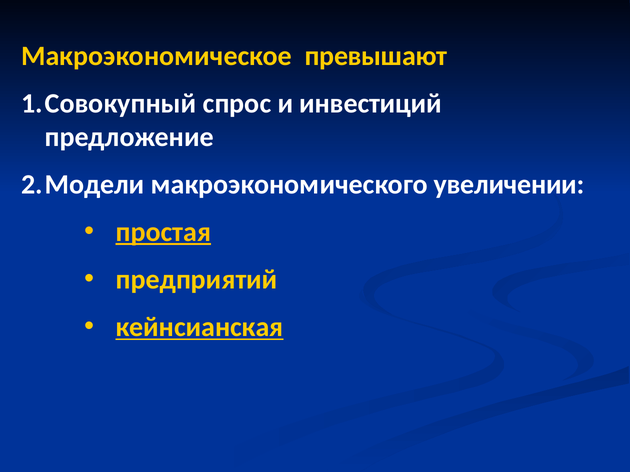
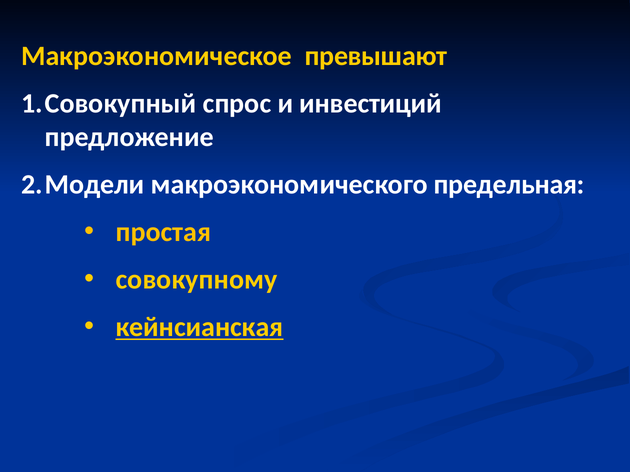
увеличении: увеличении -> предельная
простая underline: present -> none
предприятий: предприятий -> совокупному
